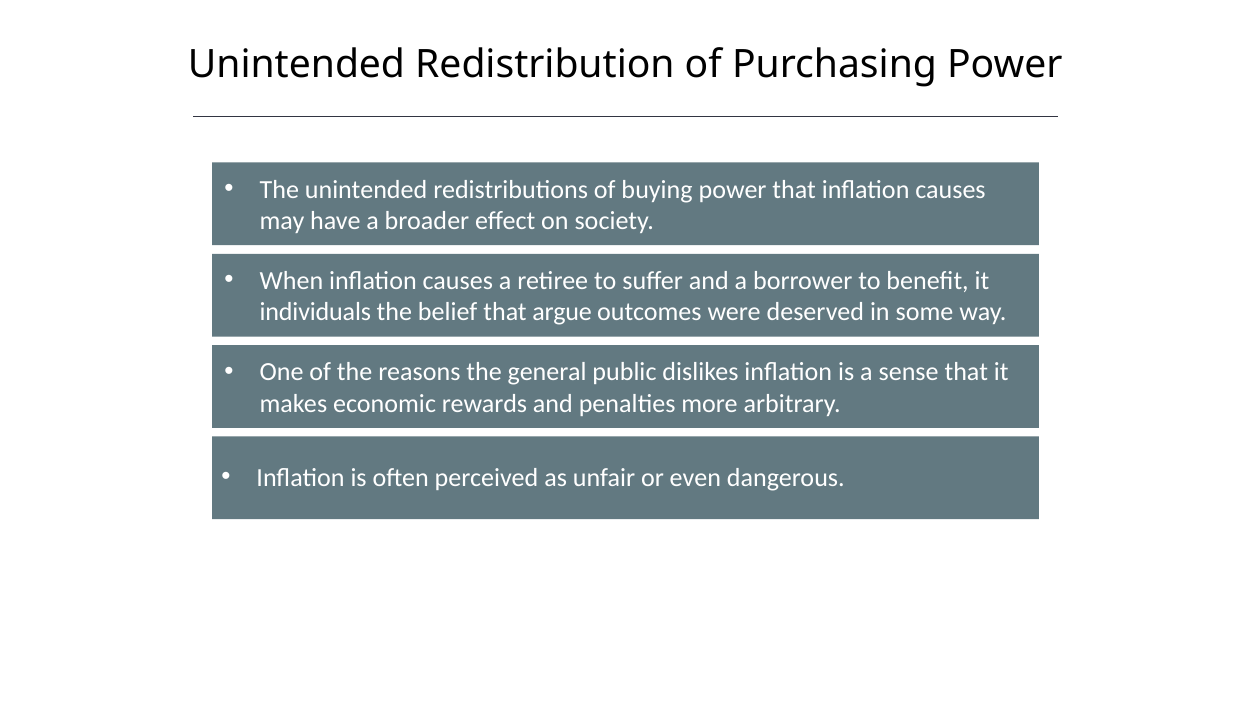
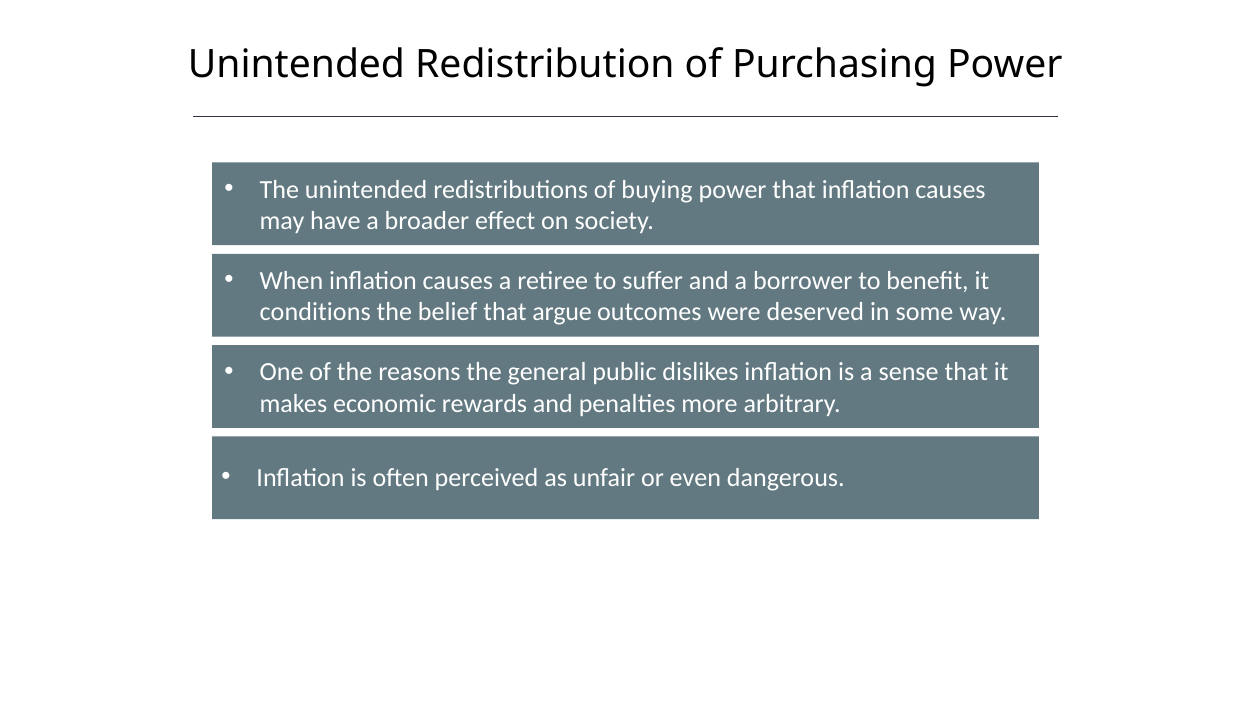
individuals: individuals -> conditions
